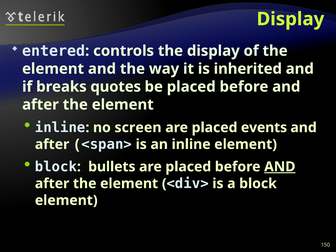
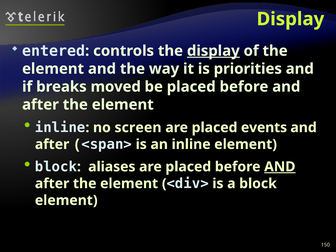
display at (213, 51) underline: none -> present
inherited: inherited -> priorities
quotes: quotes -> moved
bullets: bullets -> aliases
